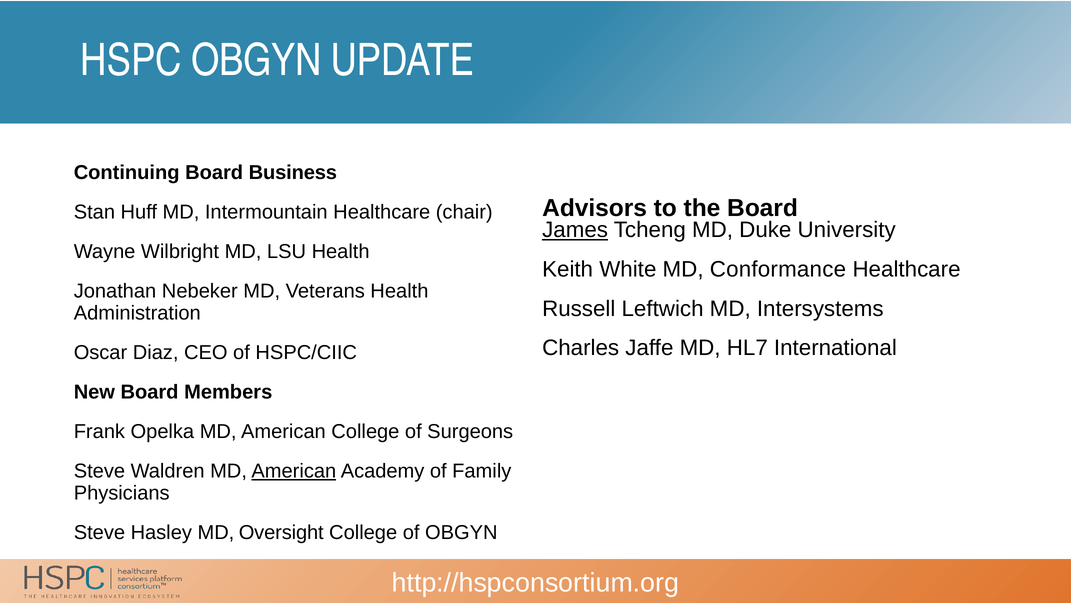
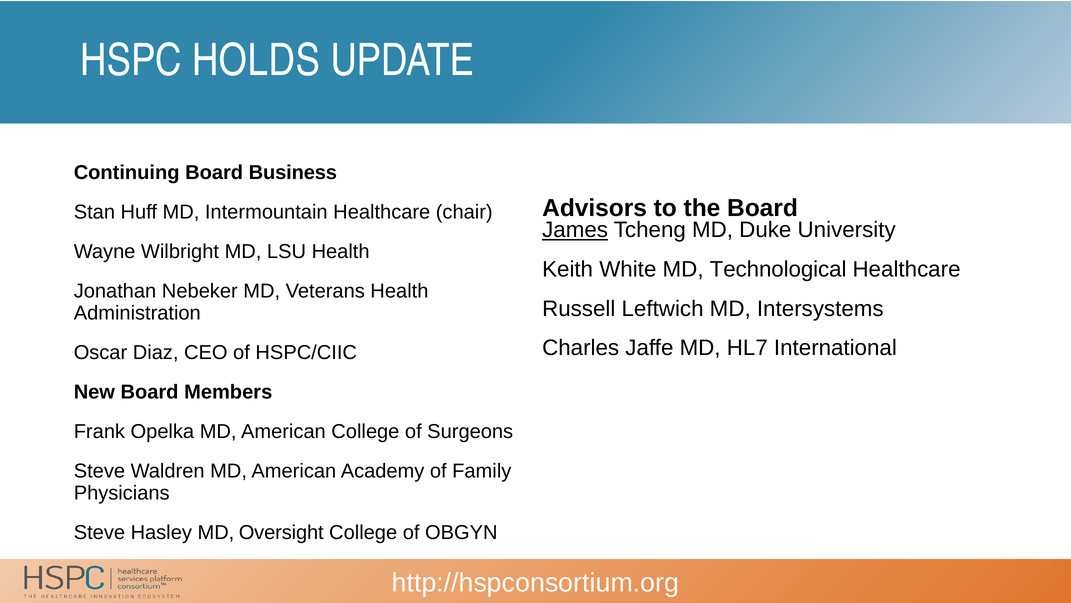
HSPC OBGYN: OBGYN -> HOLDS
Conformance: Conformance -> Technological
American at (294, 471) underline: present -> none
